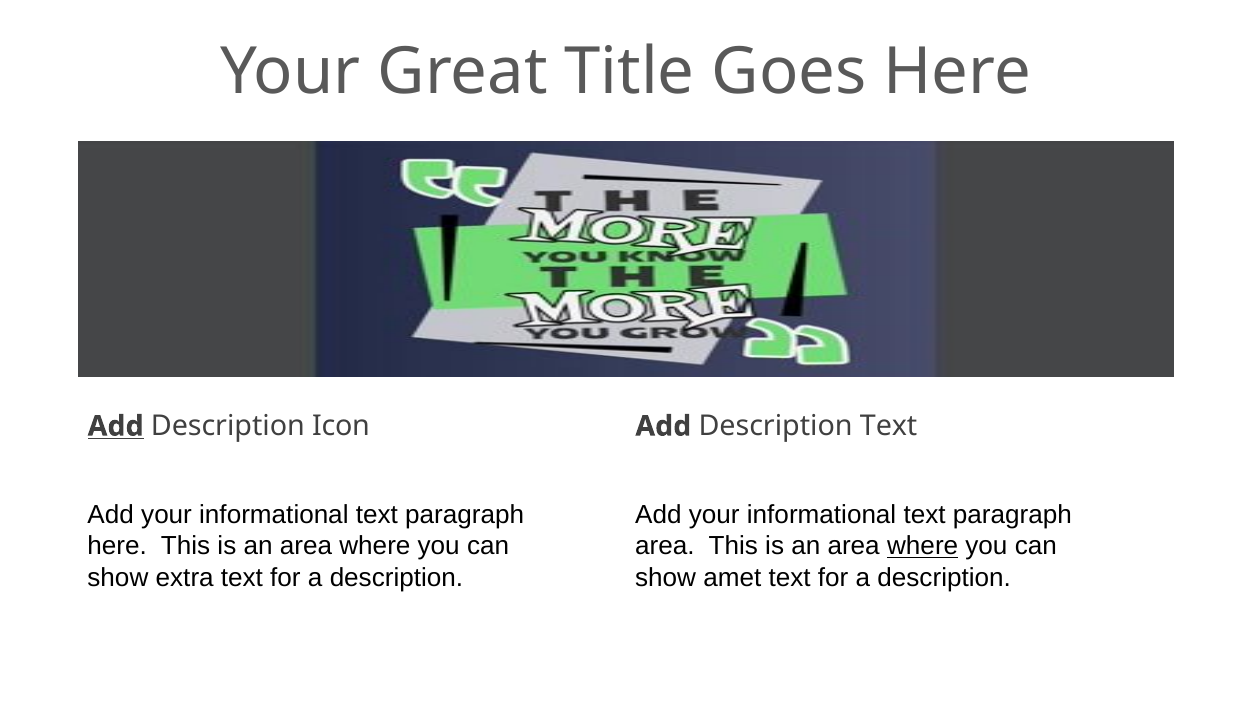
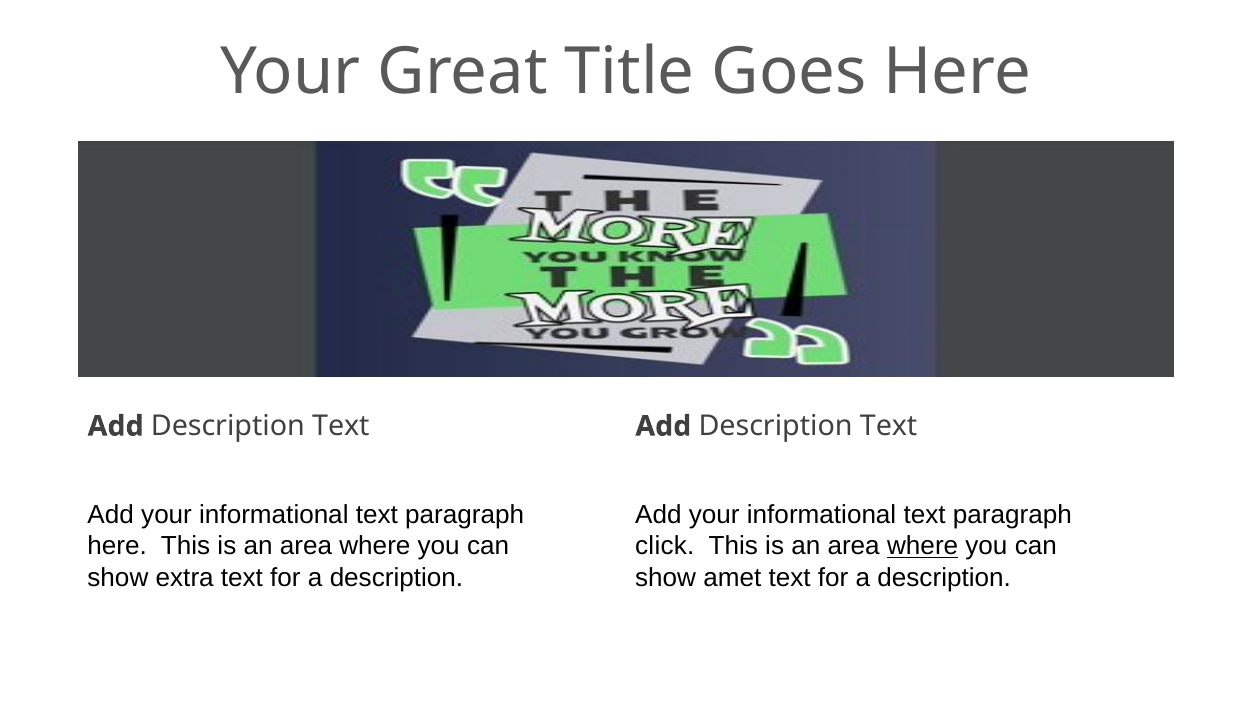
Add at (116, 426) underline: present -> none
Icon at (341, 426): Icon -> Text
area at (665, 546): area -> click
